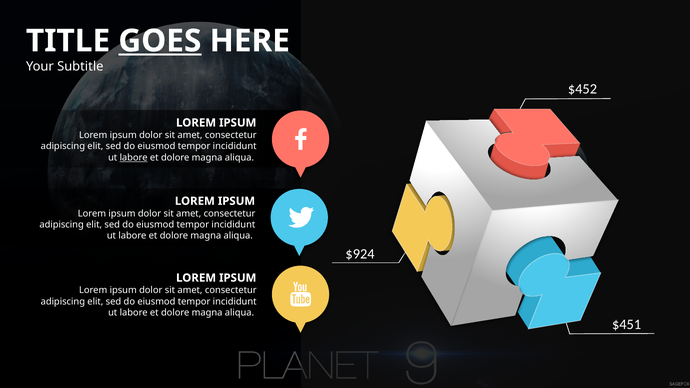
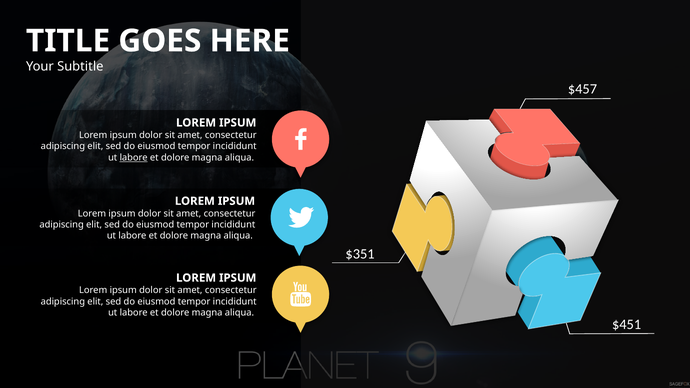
GOES underline: present -> none
$452: $452 -> $457
$924: $924 -> $351
